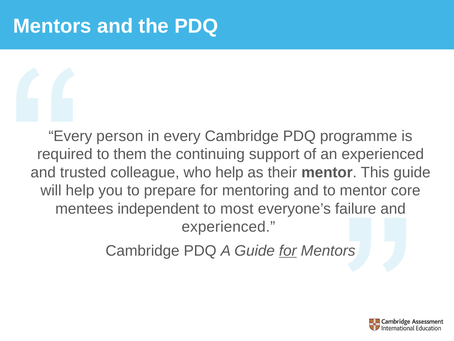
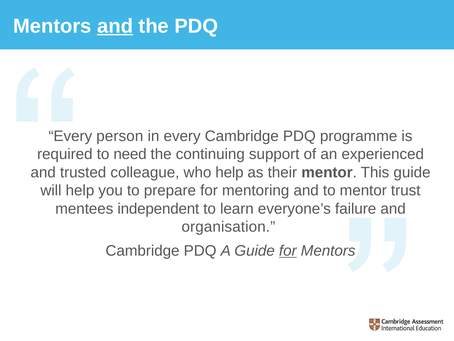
and at (115, 26) underline: none -> present
them: them -> need
core: core -> trust
most: most -> learn
experienced at (228, 227): experienced -> organisation
